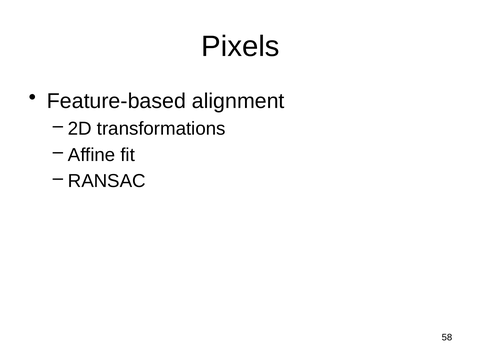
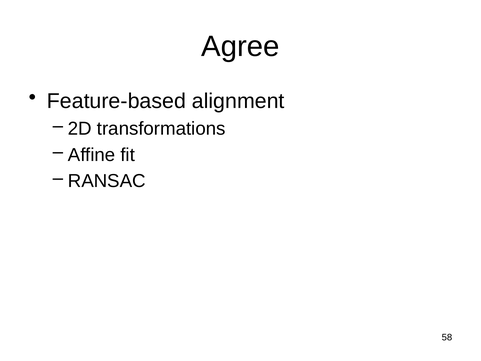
Pixels: Pixels -> Agree
